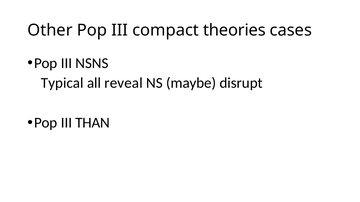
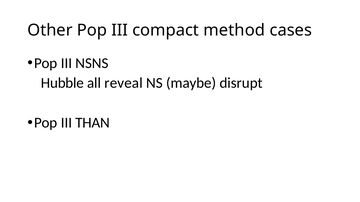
theories: theories -> method
Typical: Typical -> Hubble
